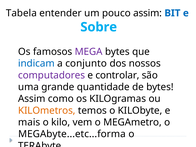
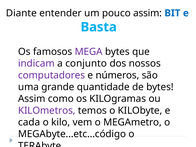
Tabela: Tabela -> Diante
Sobre: Sobre -> Basta
indicam colour: blue -> purple
controlar: controlar -> números
KILOmetros colour: orange -> purple
mais: mais -> cada
MEGAbyte...etc...forma: MEGAbyte...etc...forma -> MEGAbyte...etc...código
